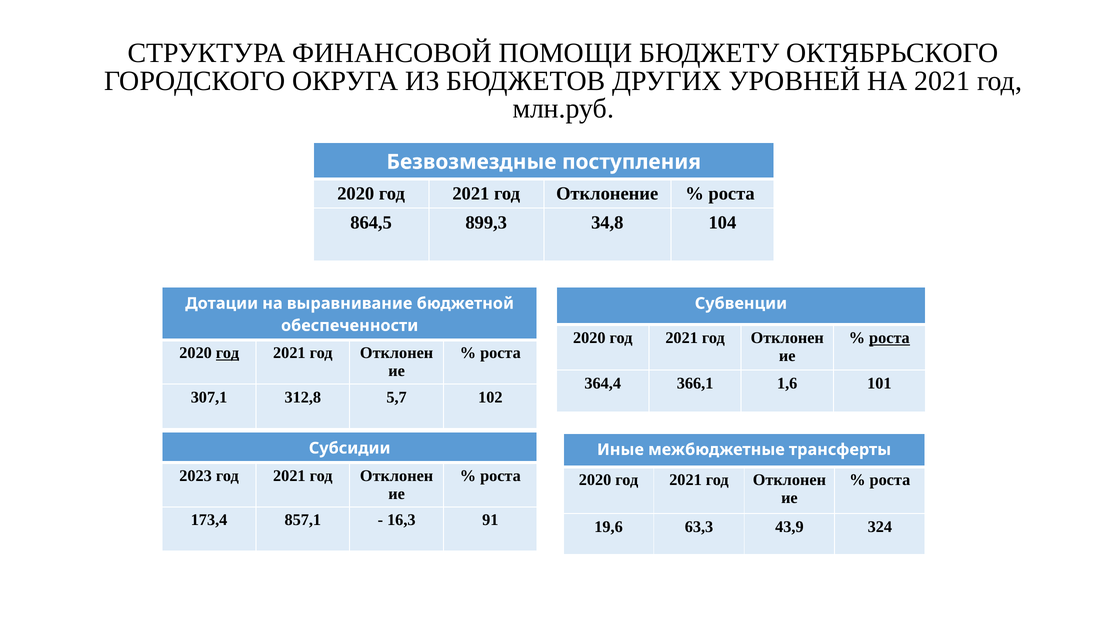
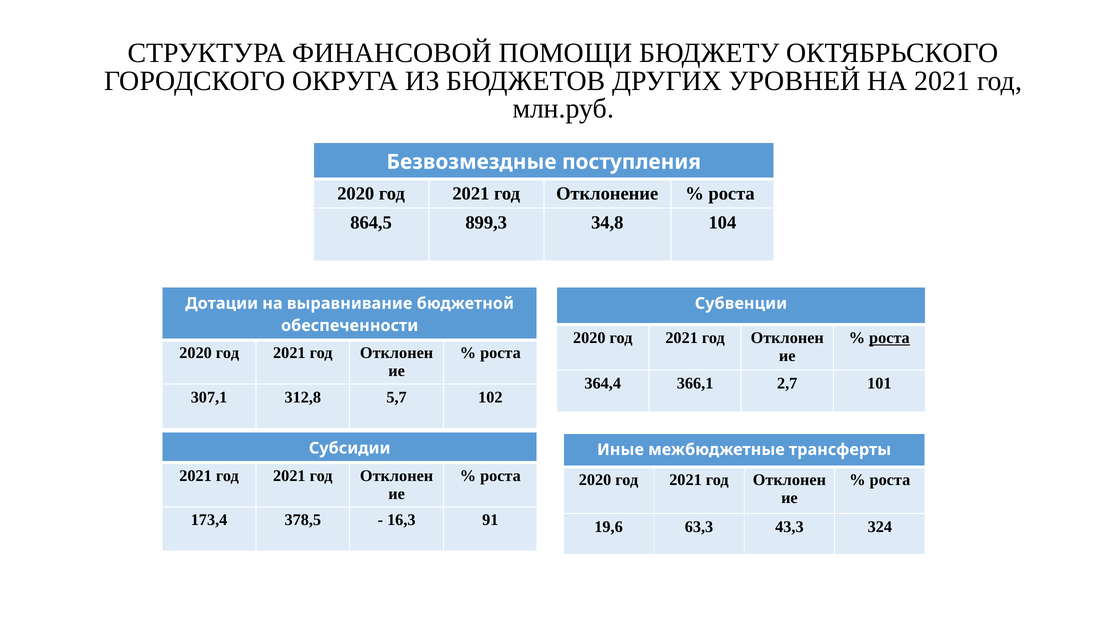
год at (227, 353) underline: present -> none
1,6: 1,6 -> 2,7
2023 at (196, 475): 2023 -> 2021
857,1: 857,1 -> 378,5
43,9: 43,9 -> 43,3
